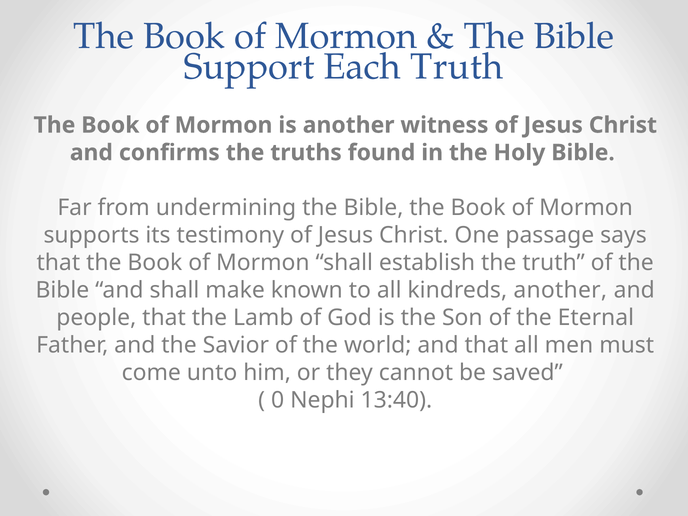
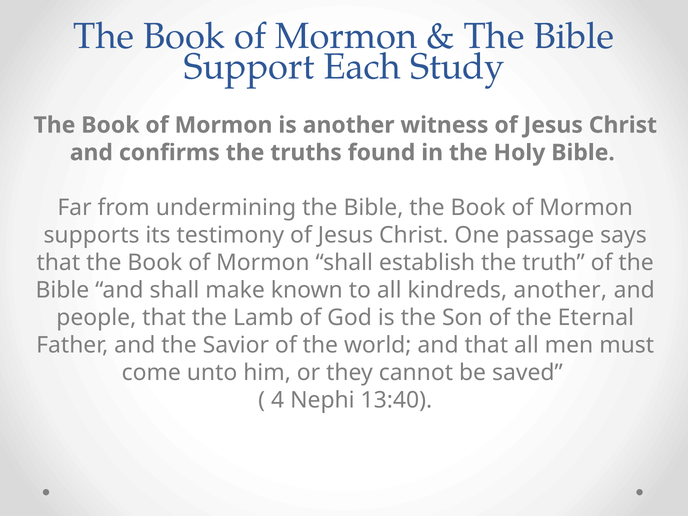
Each Truth: Truth -> Study
0: 0 -> 4
